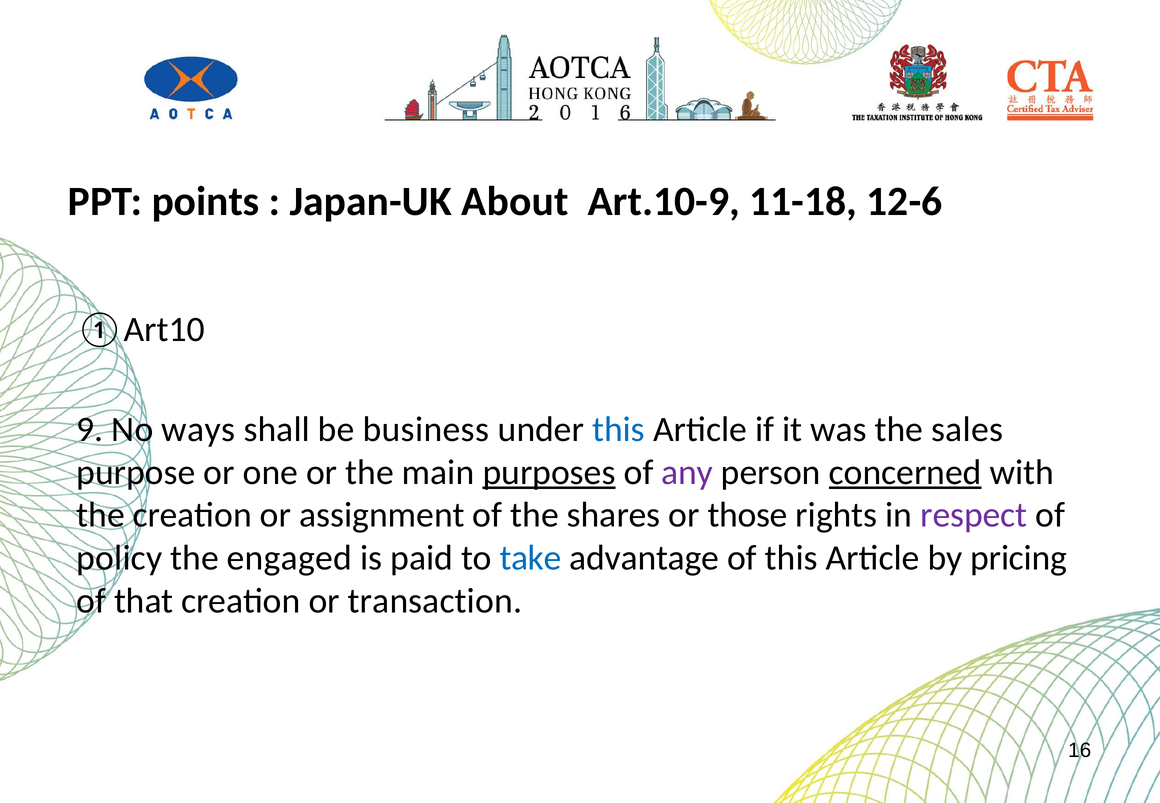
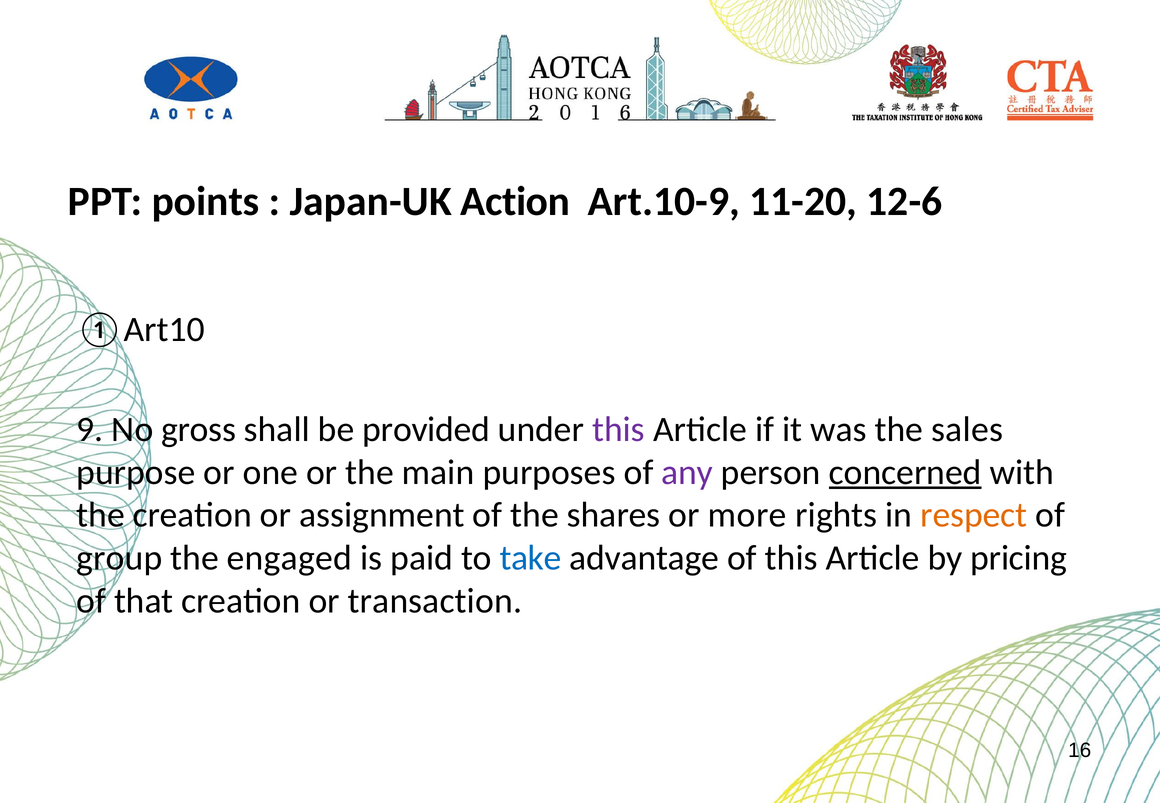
About: About -> Action
11-18: 11-18 -> 11-20
ways: ways -> gross
business: business -> provided
this at (619, 430) colour: blue -> purple
purposes underline: present -> none
those: those -> more
respect colour: purple -> orange
policy: policy -> group
